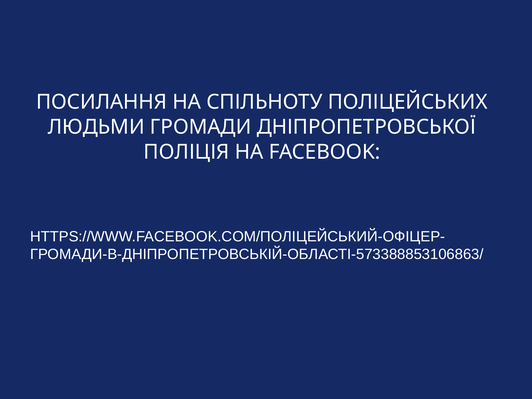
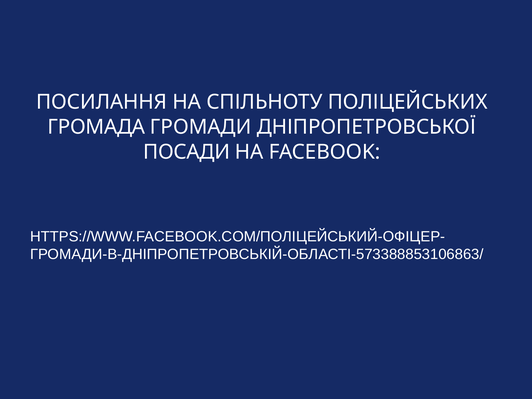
ЛЮДЬМИ: ЛЮДЬМИ -> ГРОМАДА
ПОЛІЦІЯ: ПОЛІЦІЯ -> ПОСАДИ
